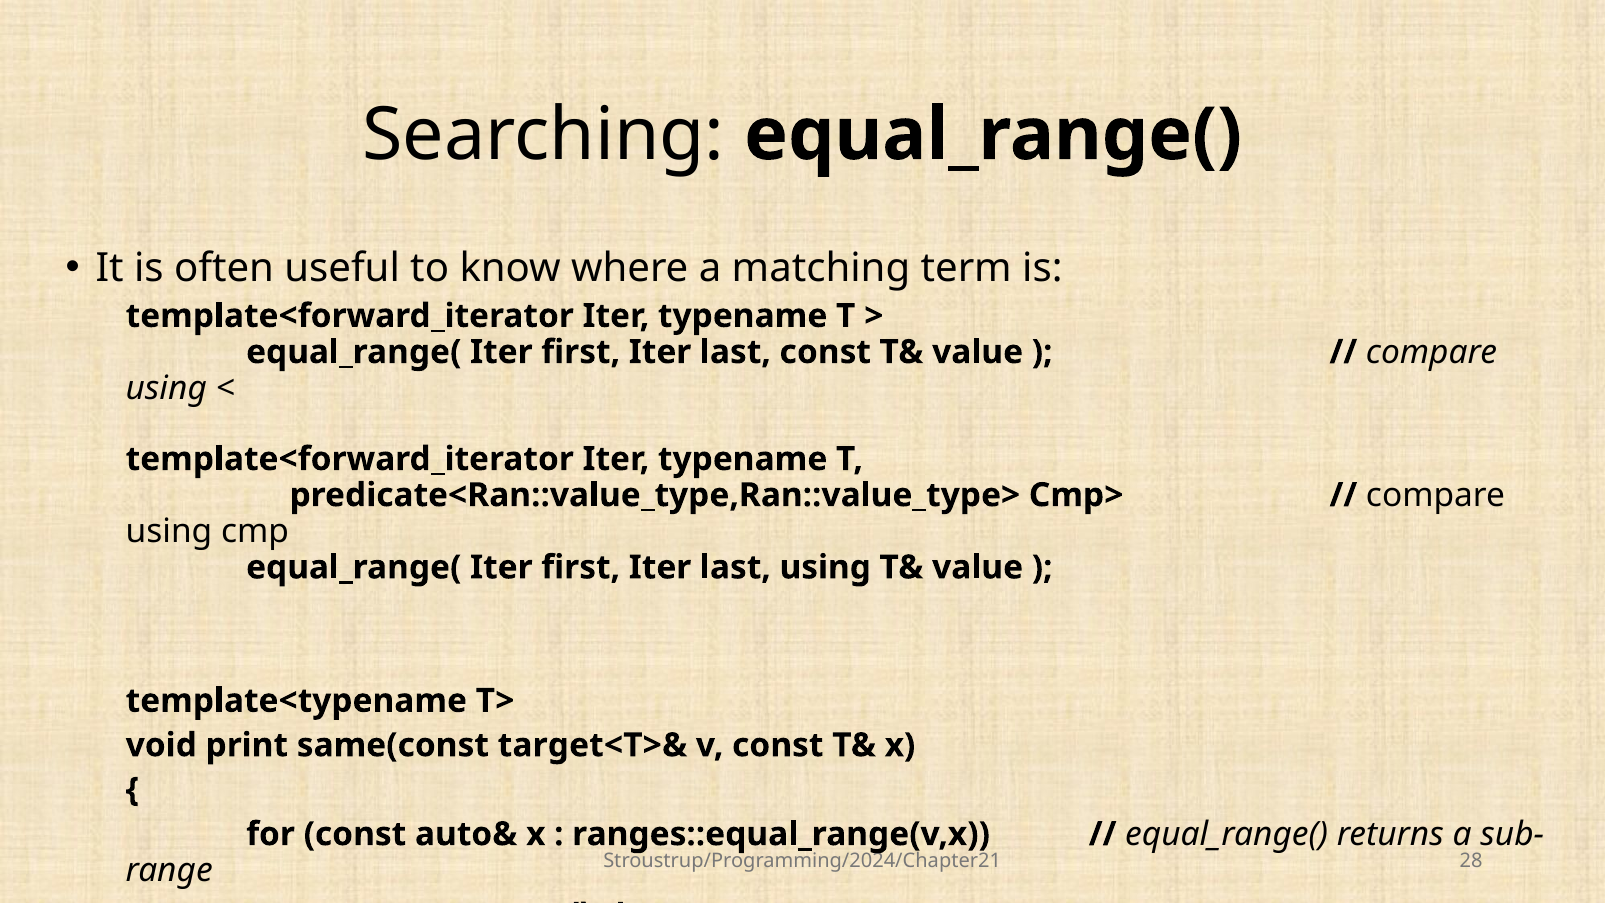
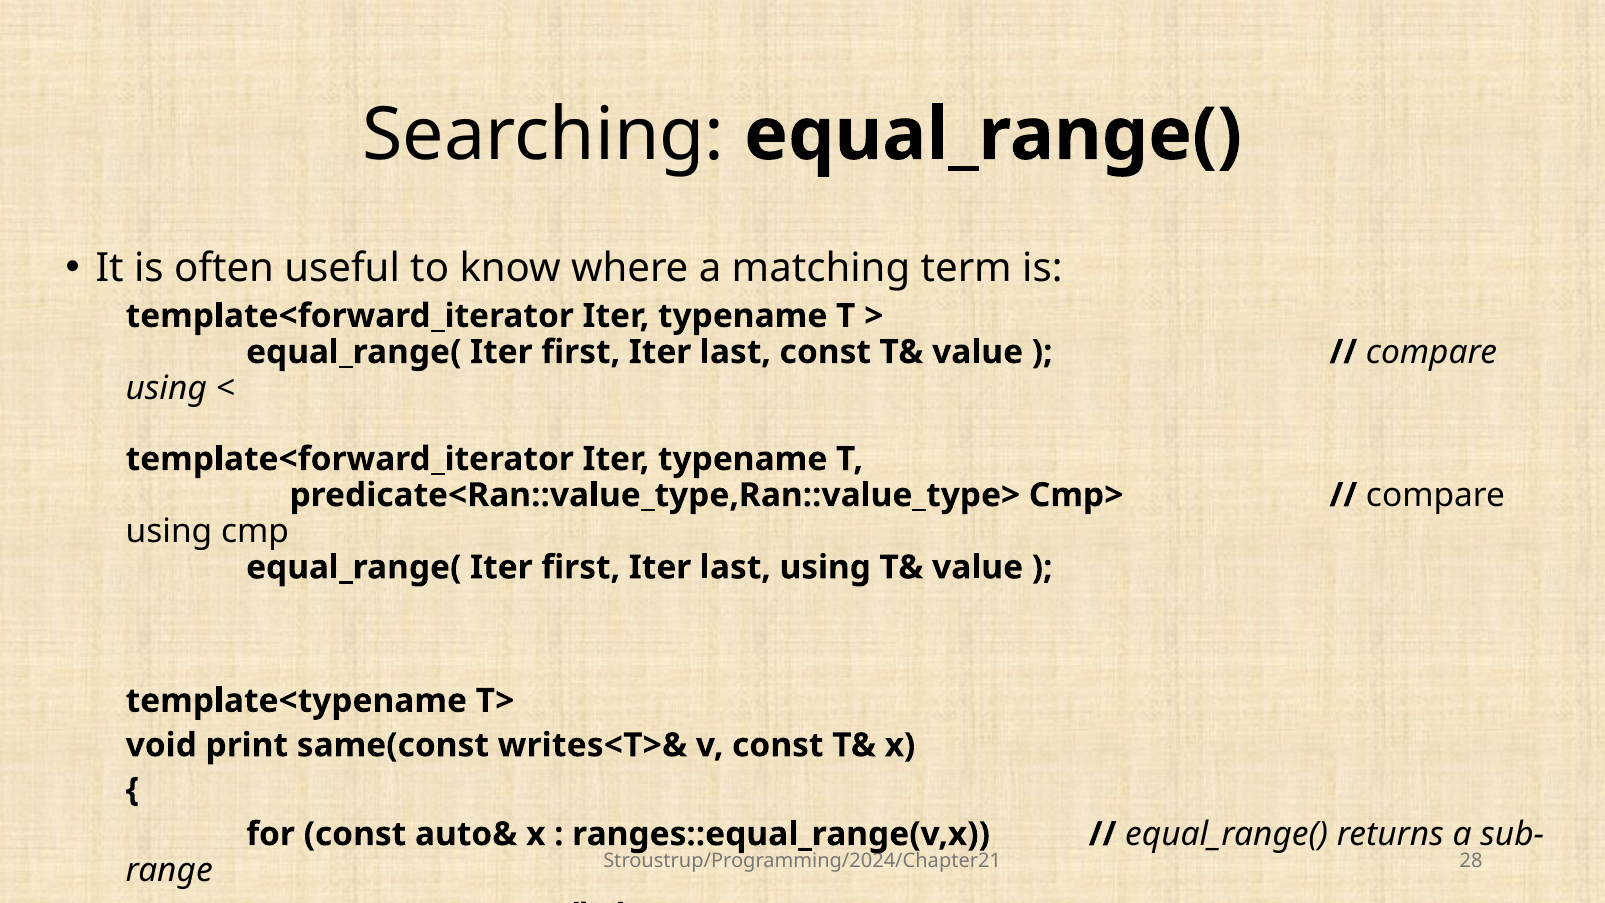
target<T>&: target<T>& -> writes<T>&
